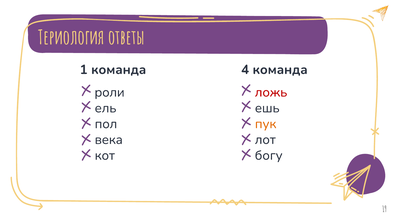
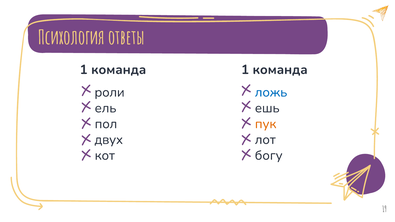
Териология: Териология -> Психология
команда 4: 4 -> 1
ложь colour: red -> blue
века: века -> двух
